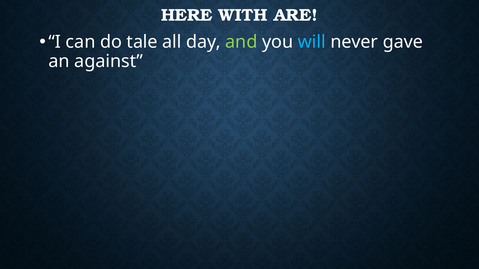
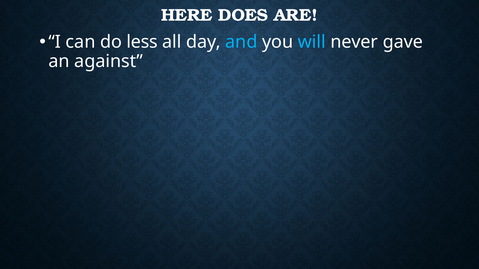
WITH: WITH -> DOES
tale: tale -> less
and colour: light green -> light blue
